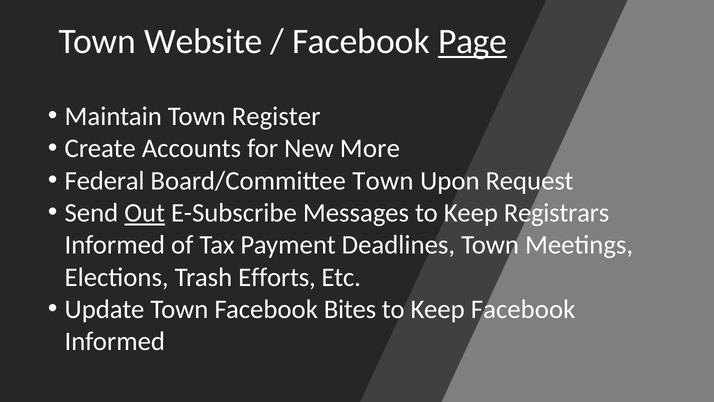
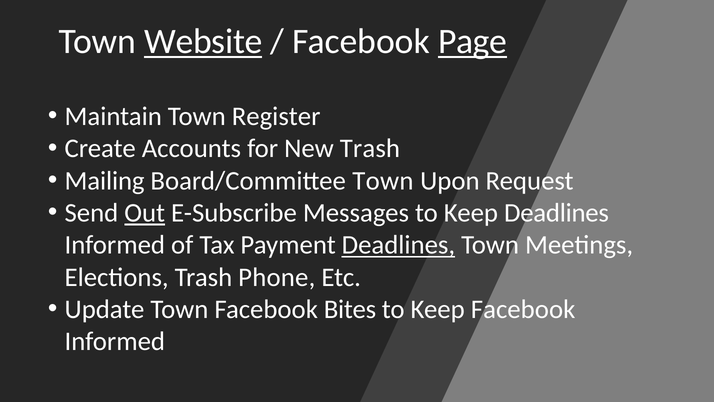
Website underline: none -> present
New More: More -> Trash
Federal: Federal -> Mailing
Keep Registrars: Registrars -> Deadlines
Deadlines at (398, 245) underline: none -> present
Efforts: Efforts -> Phone
